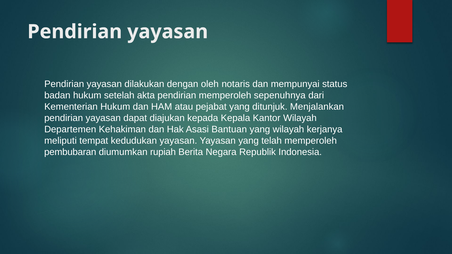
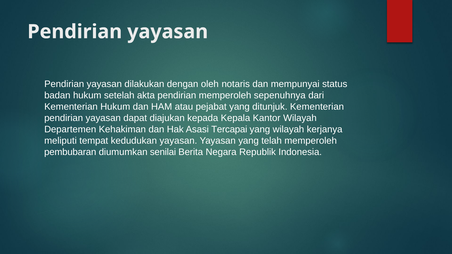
ditunjuk Menjalankan: Menjalankan -> Kementerian
Bantuan: Bantuan -> Tercapai
rupiah: rupiah -> senilai
